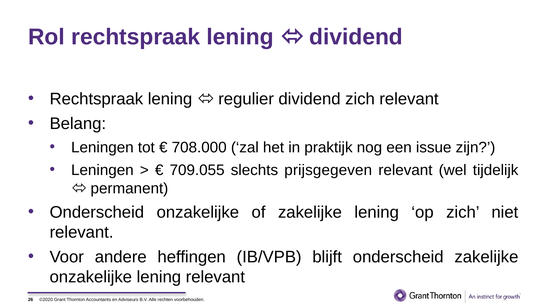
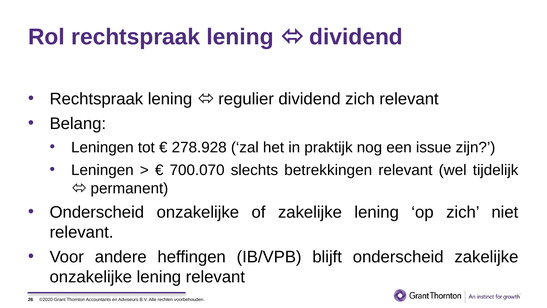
708.000: 708.000 -> 278.928
709.055: 709.055 -> 700.070
prijsgegeven: prijsgegeven -> betrekkingen
